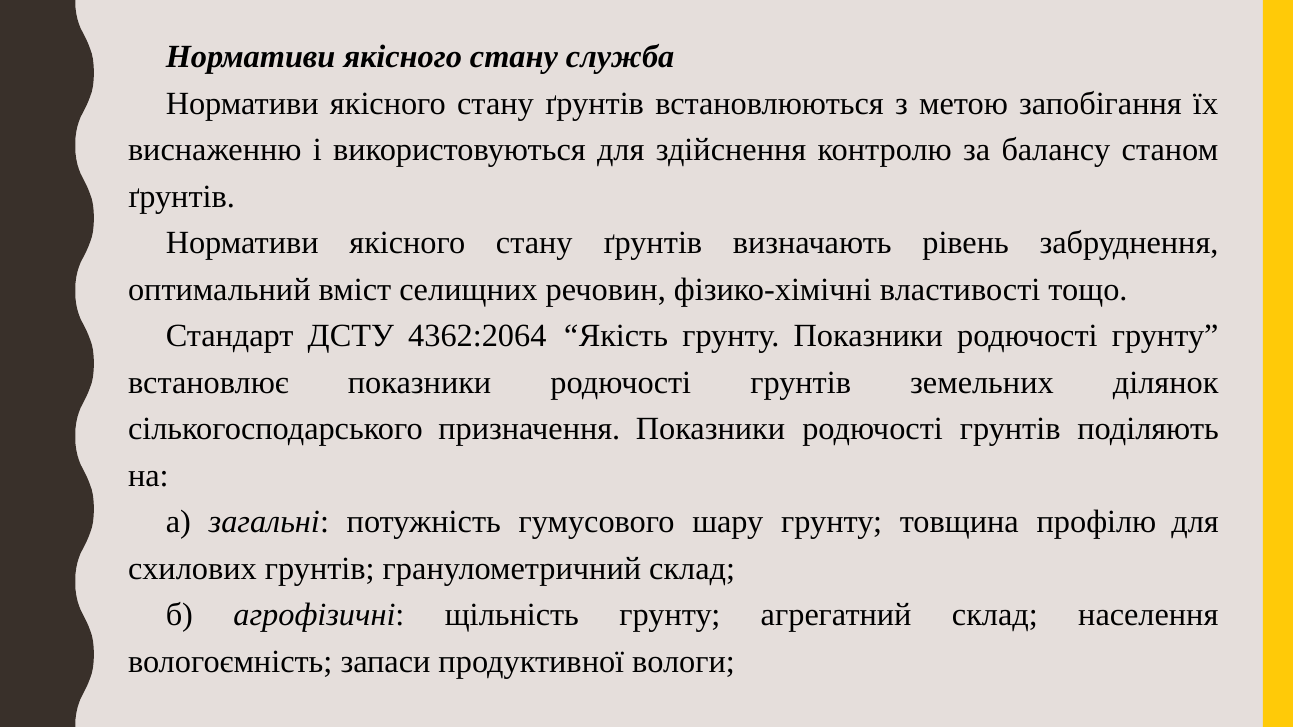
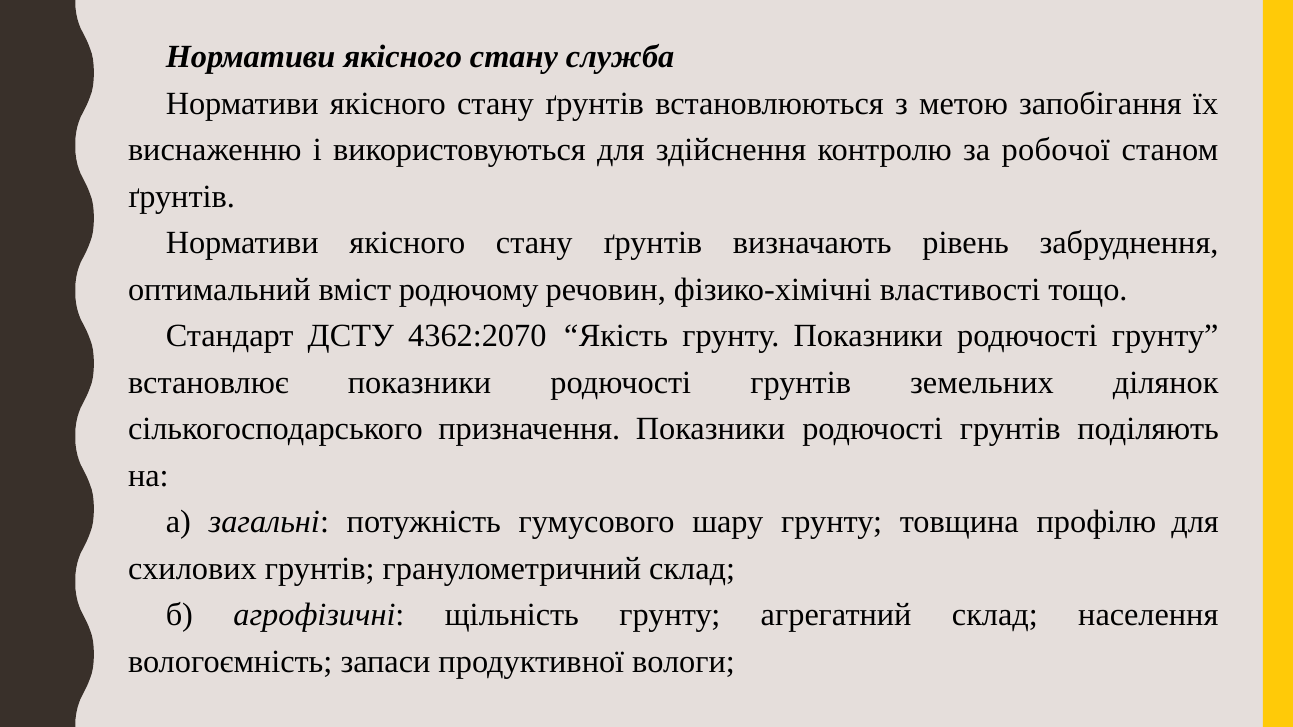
балансу: балансу -> робочої
селищних: селищних -> pодючому
4362:2064: 4362:2064 -> 4362:2070
